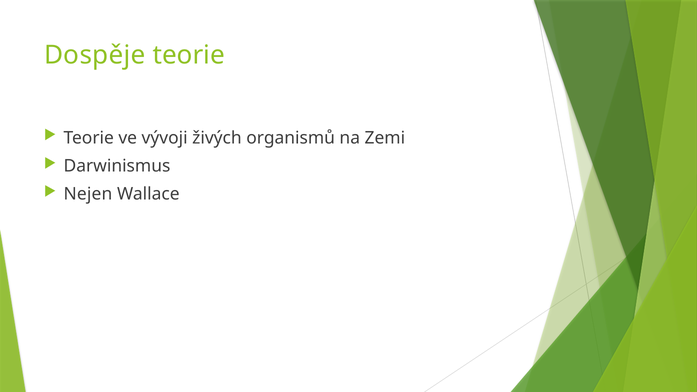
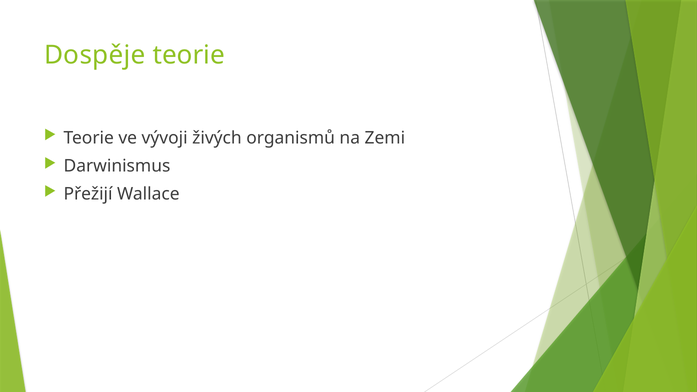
Nejen: Nejen -> Přežijí
